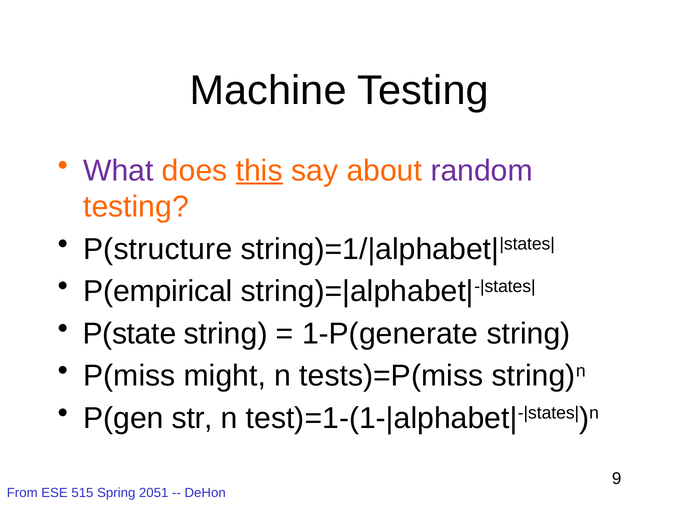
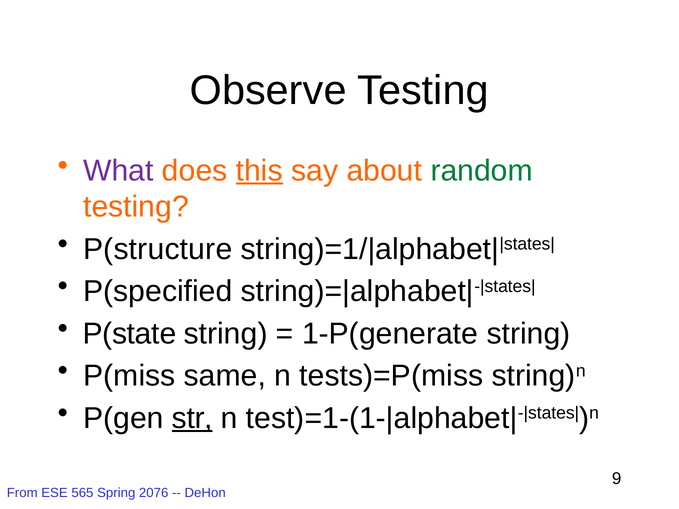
Machine: Machine -> Observe
random colour: purple -> green
P(empirical: P(empirical -> P(specified
might: might -> same
str underline: none -> present
515: 515 -> 565
2051: 2051 -> 2076
